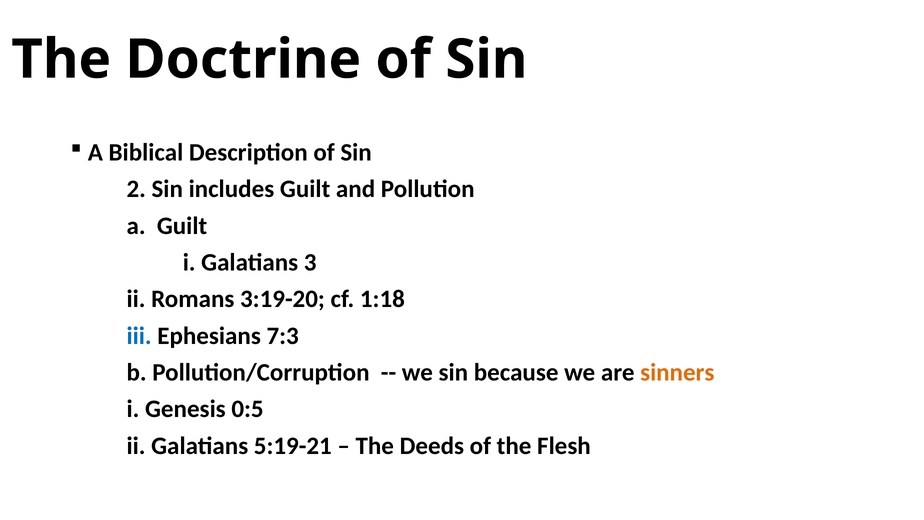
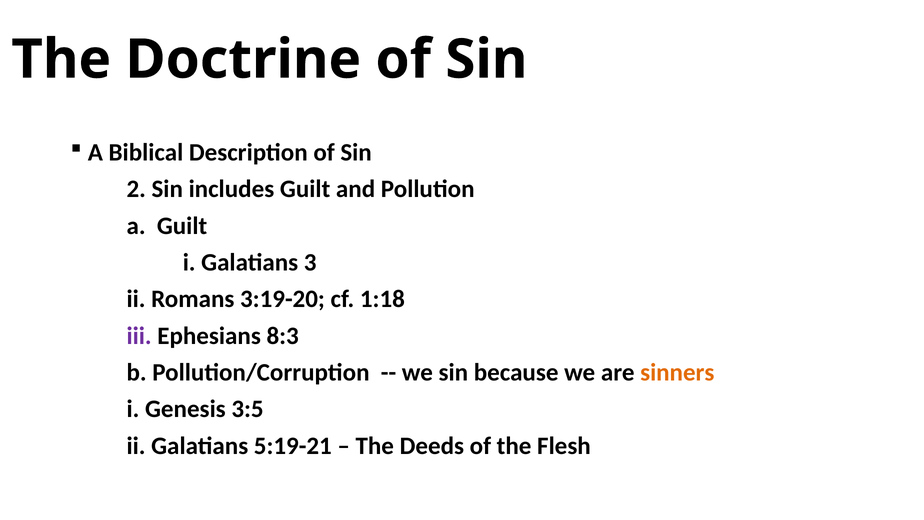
iii colour: blue -> purple
7:3: 7:3 -> 8:3
0:5: 0:5 -> 3:5
